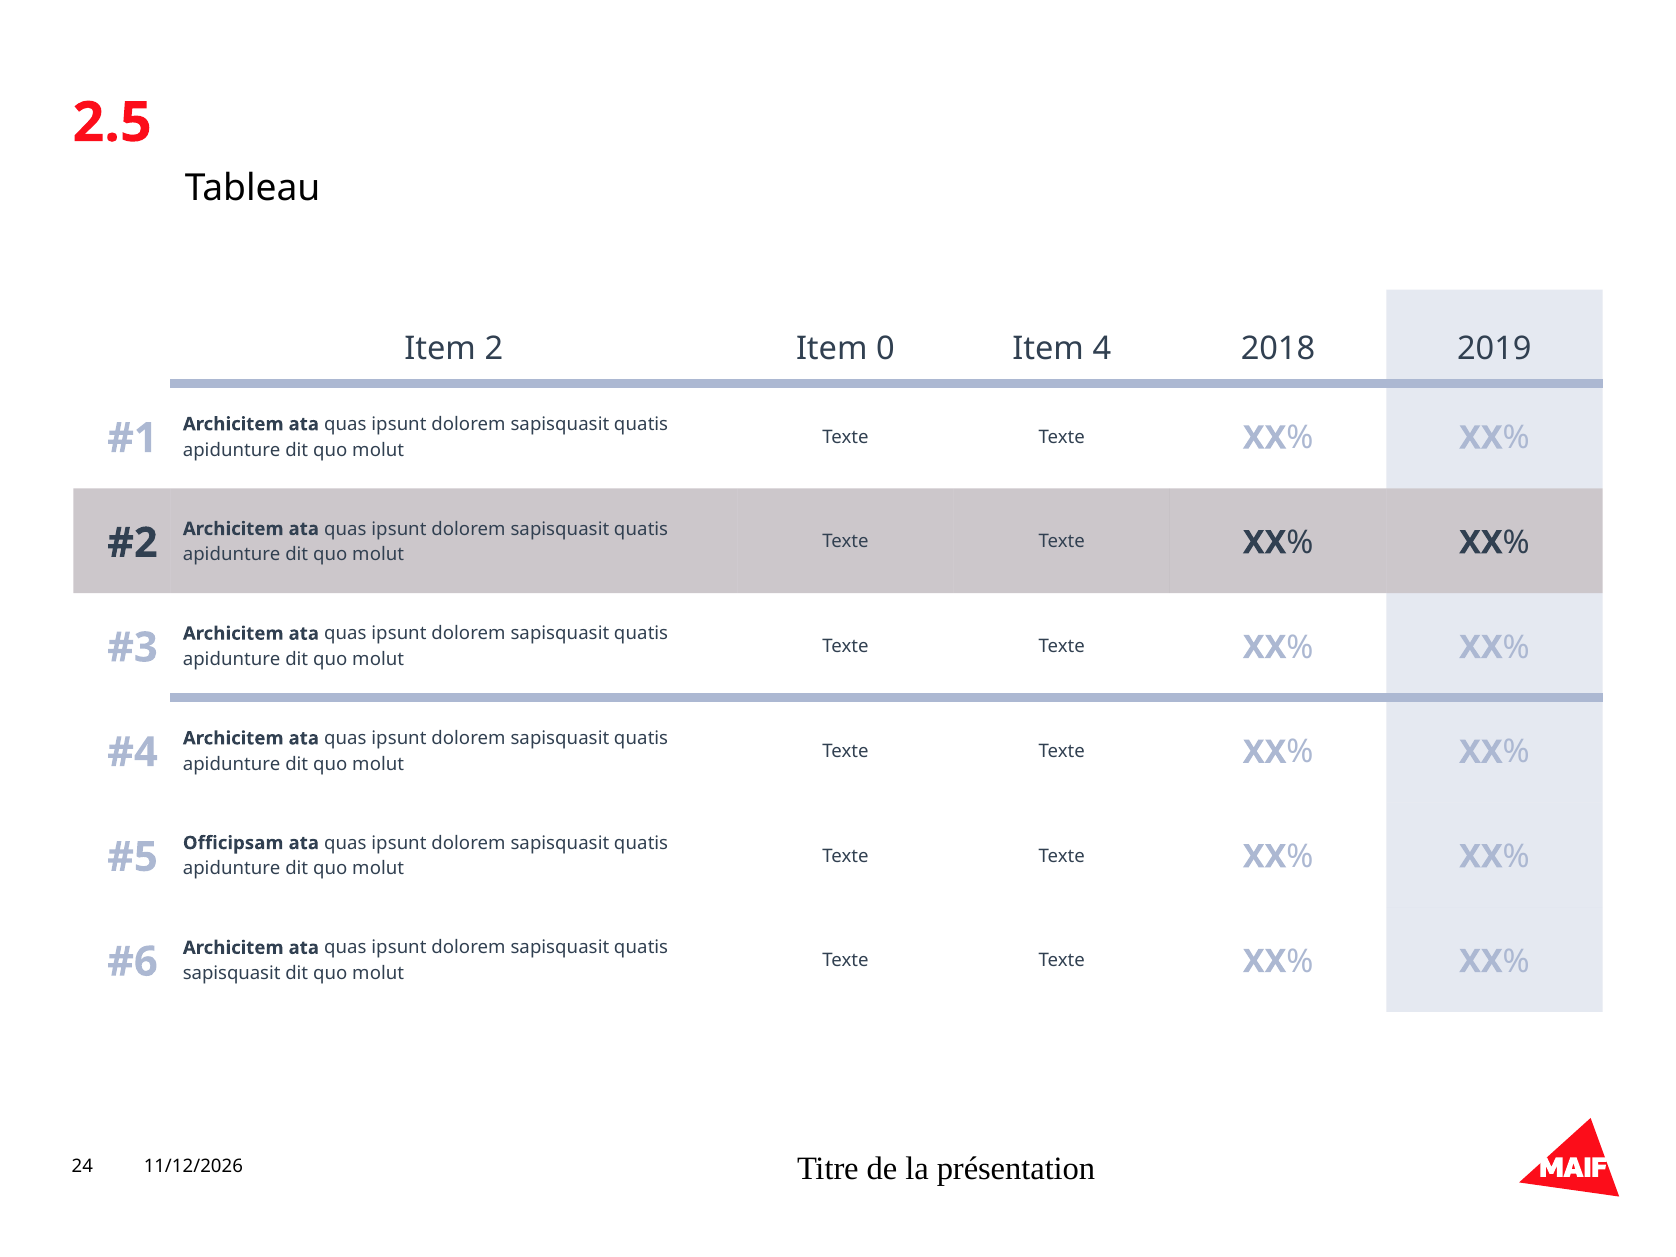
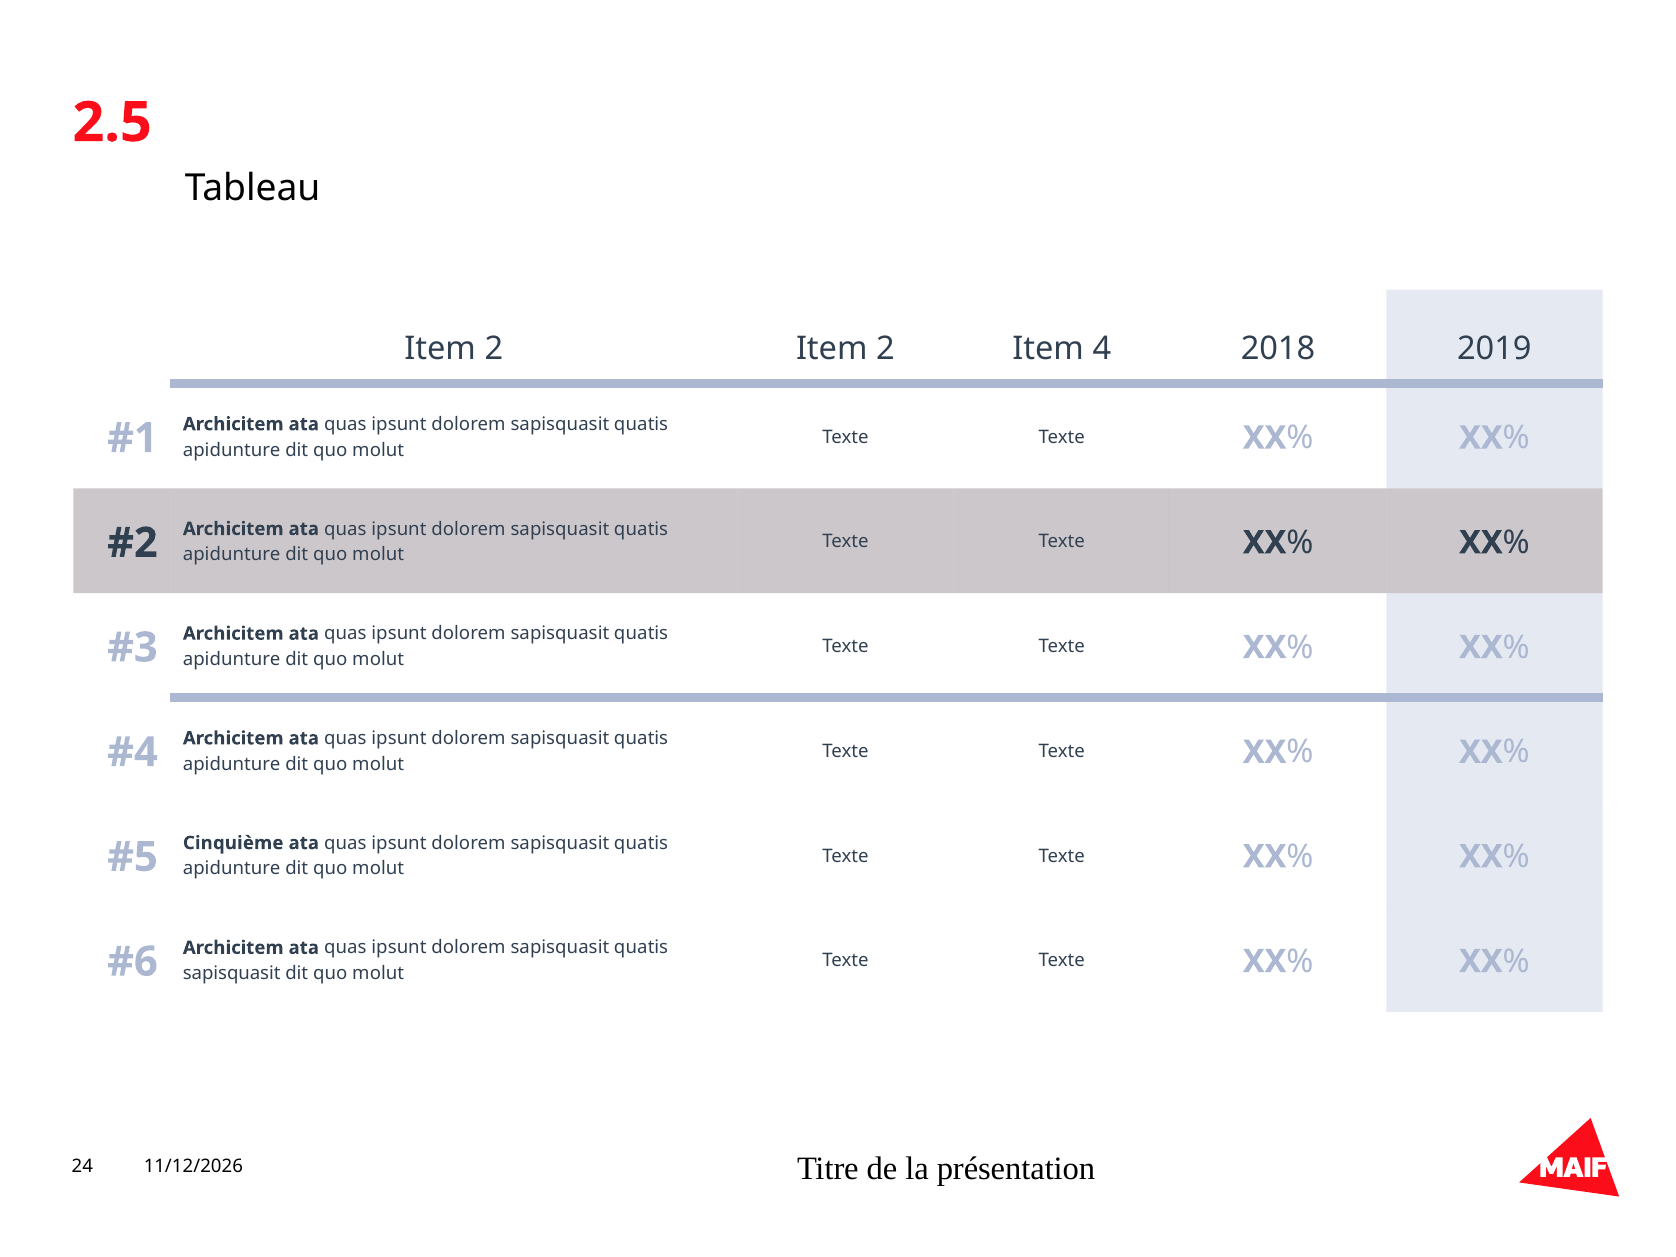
2 Item 0: 0 -> 2
Officipsam: Officipsam -> Cinquième
